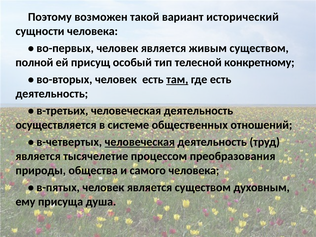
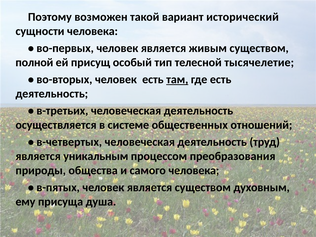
конкретному: конкретному -> тысячелетие
человеческая at (140, 142) underline: present -> none
тысячелетие: тысячелетие -> уникальным
